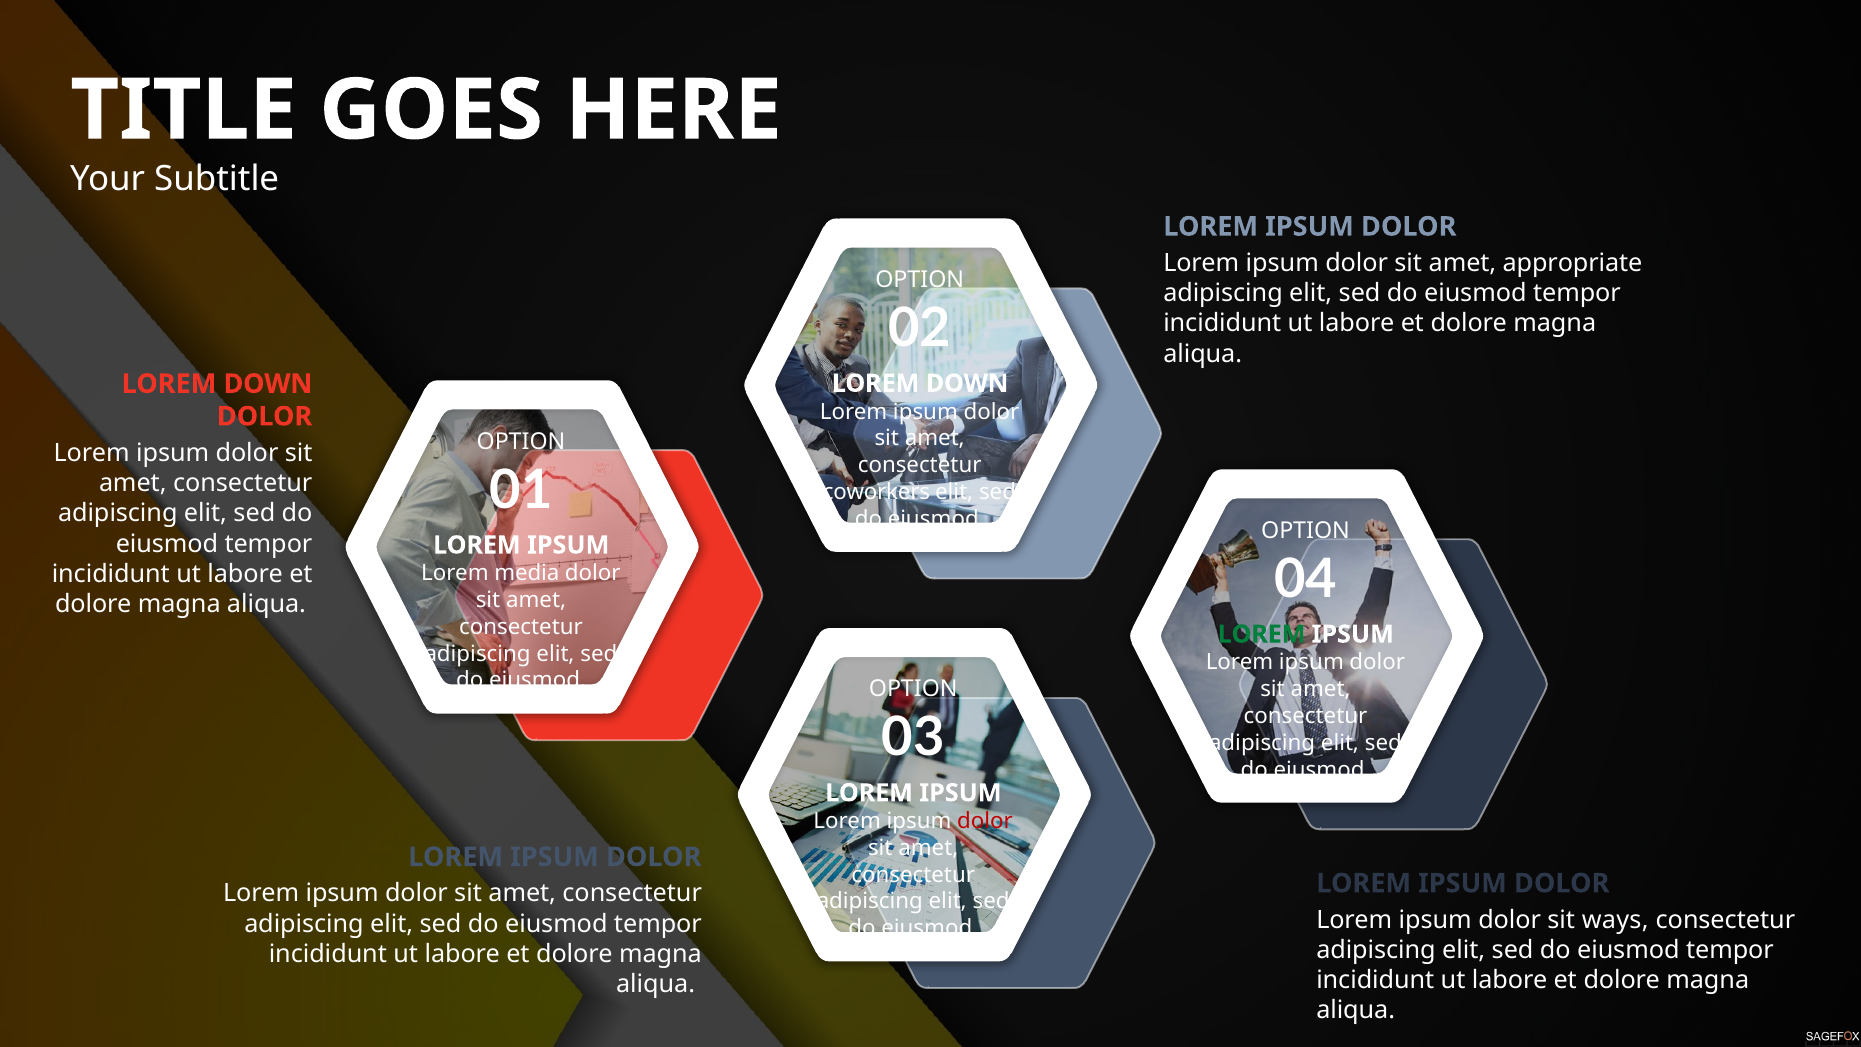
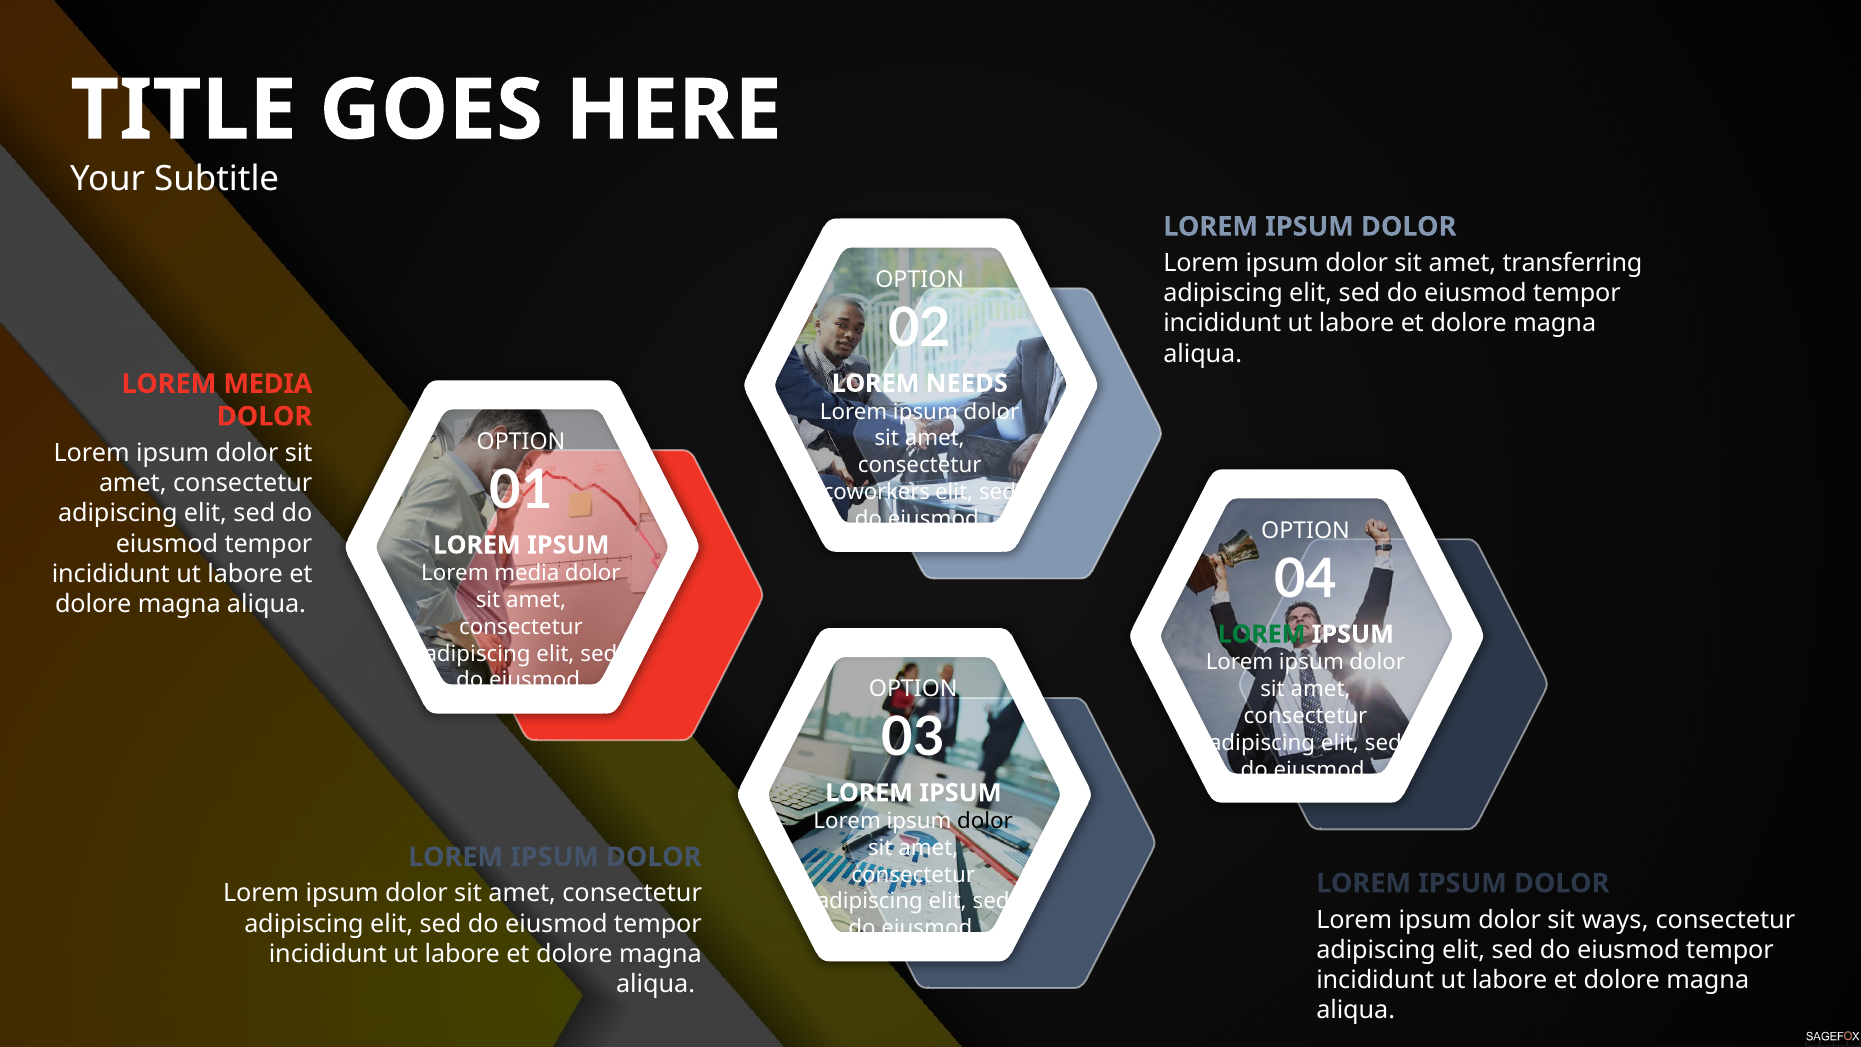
appropriate: appropriate -> transferring
DOWN at (268, 384): DOWN -> MEDIA
DOWN at (967, 383): DOWN -> NEEDS
dolor at (985, 821) colour: red -> black
